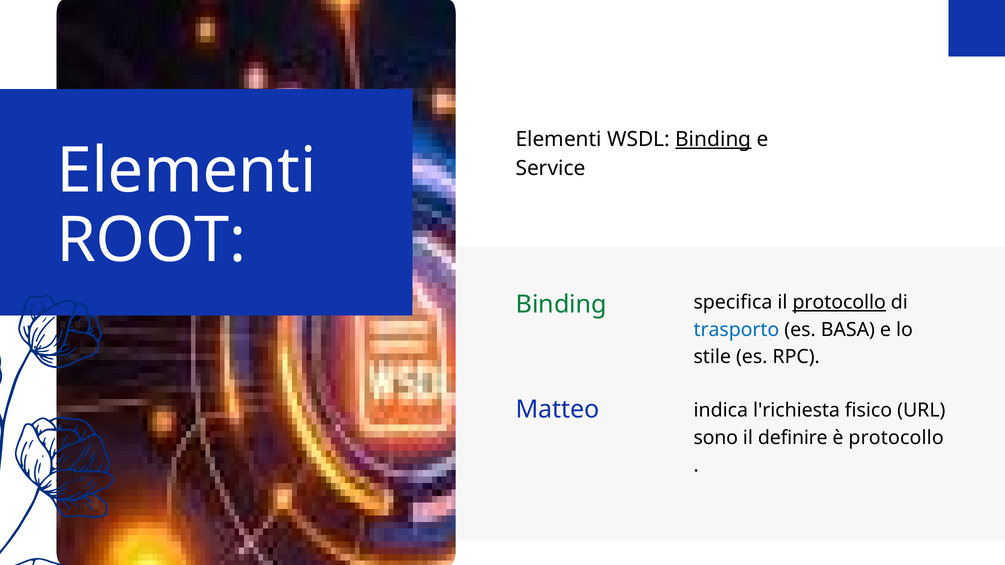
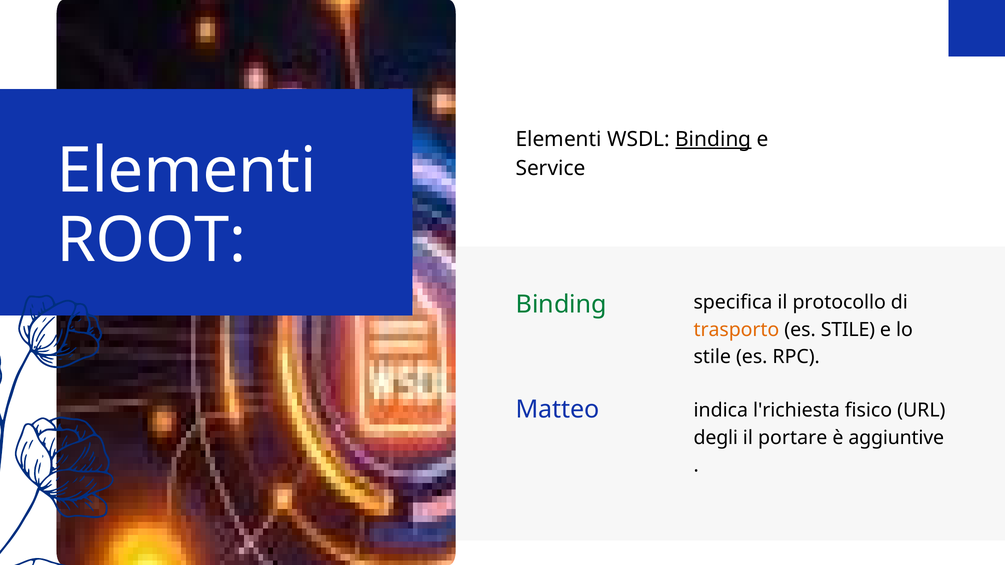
protocollo at (839, 302) underline: present -> none
trasporto colour: blue -> orange
es BASA: BASA -> STILE
sono: sono -> degli
definire: definire -> portare
è protocollo: protocollo -> aggiuntive
